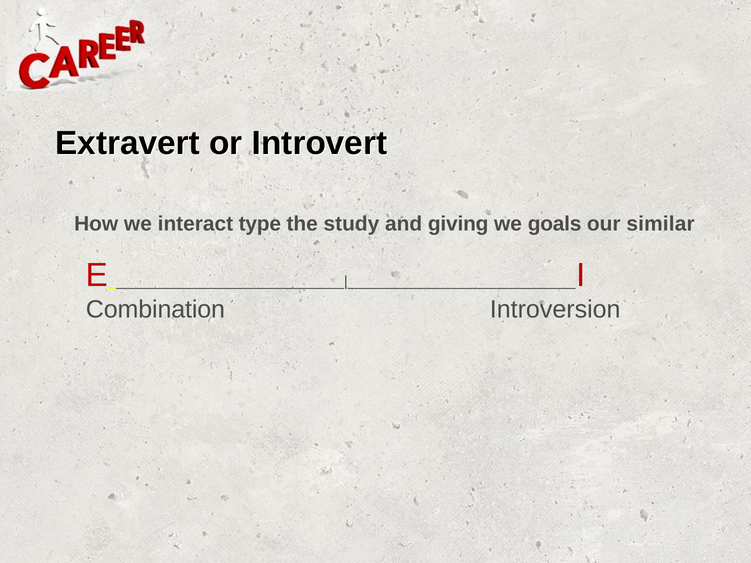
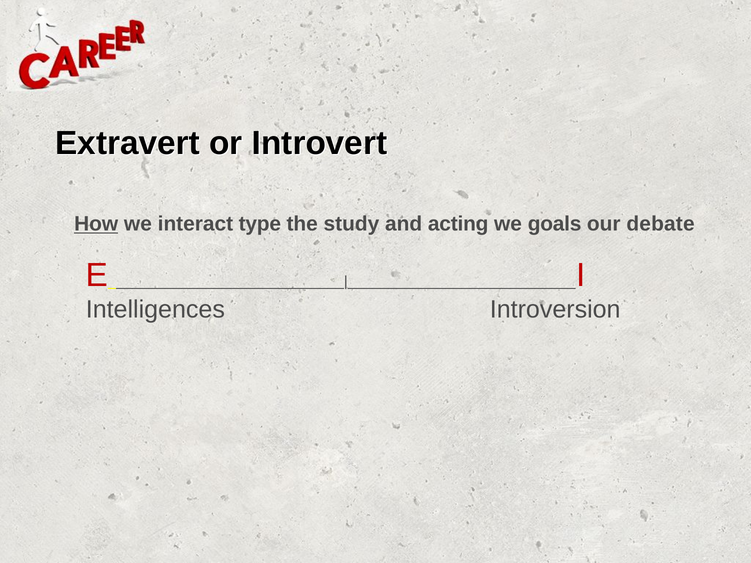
How underline: none -> present
giving: giving -> acting
similar: similar -> debate
Combination: Combination -> Intelligences
